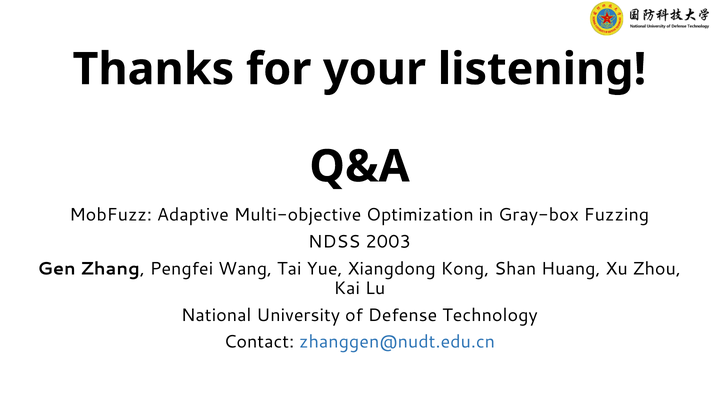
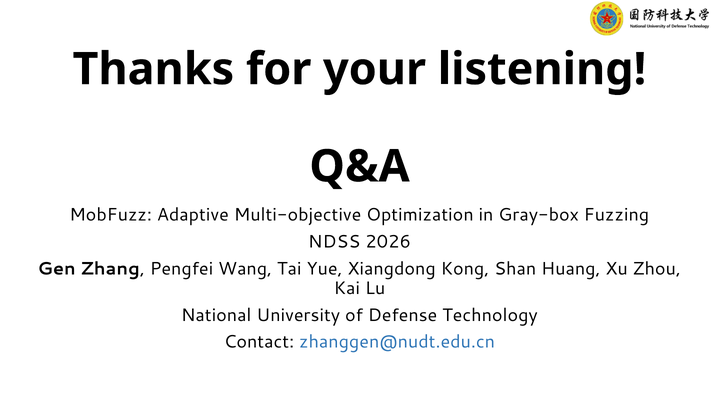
2003: 2003 -> 2026
